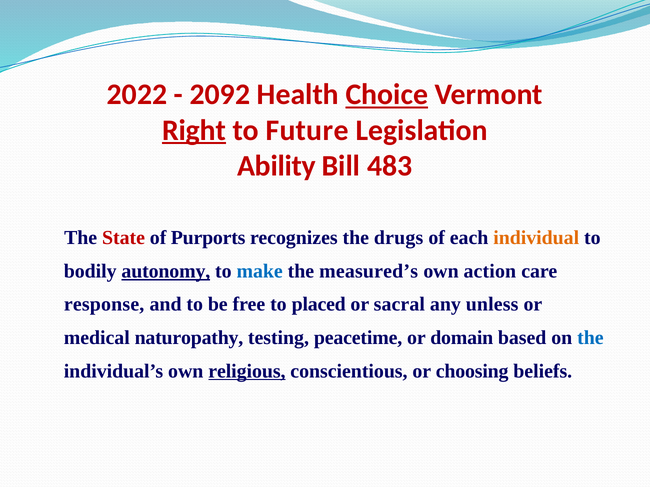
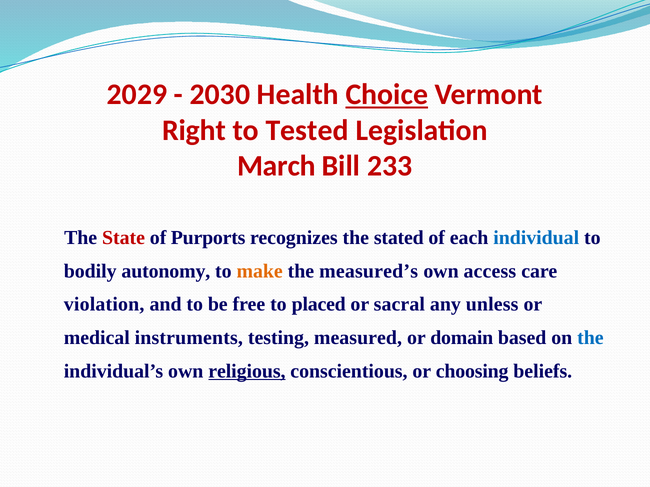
2022: 2022 -> 2029
2092: 2092 -> 2030
Right underline: present -> none
Future: Future -> Tested
Ability: Ability -> March
483: 483 -> 233
drugs: drugs -> stated
individual colour: orange -> blue
autonomy underline: present -> none
make colour: blue -> orange
action: action -> access
response: response -> violation
naturopathy: naturopathy -> instruments
peacetime: peacetime -> measured
